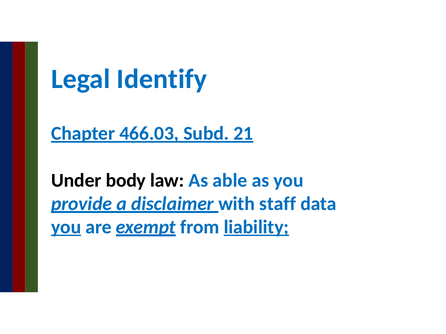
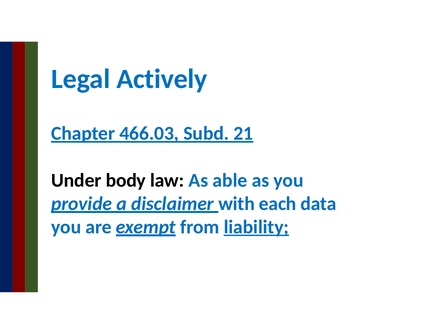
Identify: Identify -> Actively
staff: staff -> each
you at (66, 227) underline: present -> none
